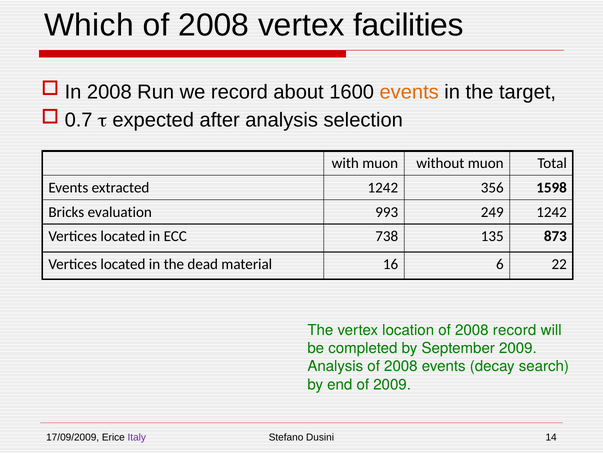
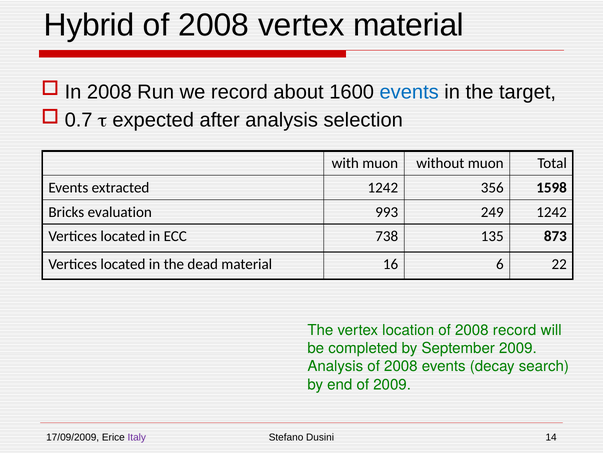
Which: Which -> Hybrid
vertex facilities: facilities -> material
events at (409, 92) colour: orange -> blue
